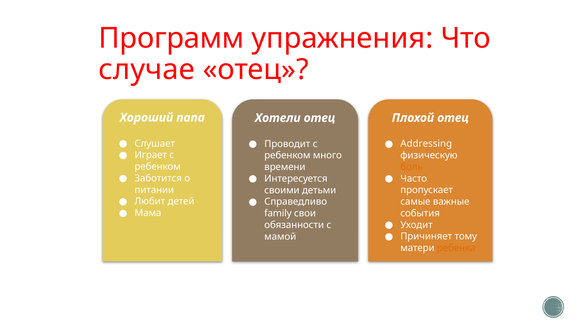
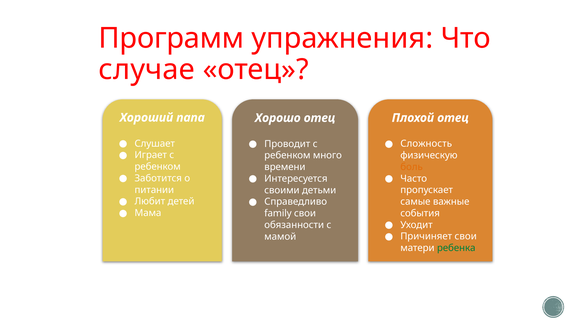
Хотели: Хотели -> Хорошо
Addressing: Addressing -> Сложность
Причиняет тому: тому -> свои
ребенка colour: orange -> green
